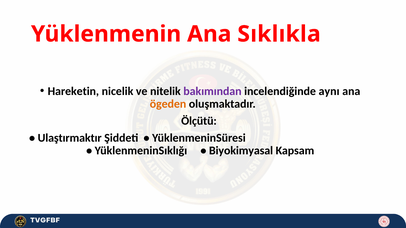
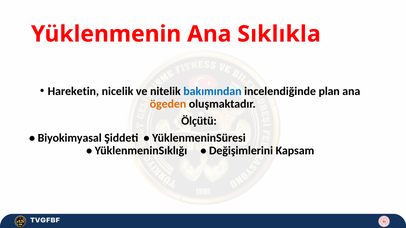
bakımından colour: purple -> blue
aynı: aynı -> plan
Ulaştırmaktır: Ulaştırmaktır -> Biyokimyasal
Biyokimyasal: Biyokimyasal -> Değişimlerini
